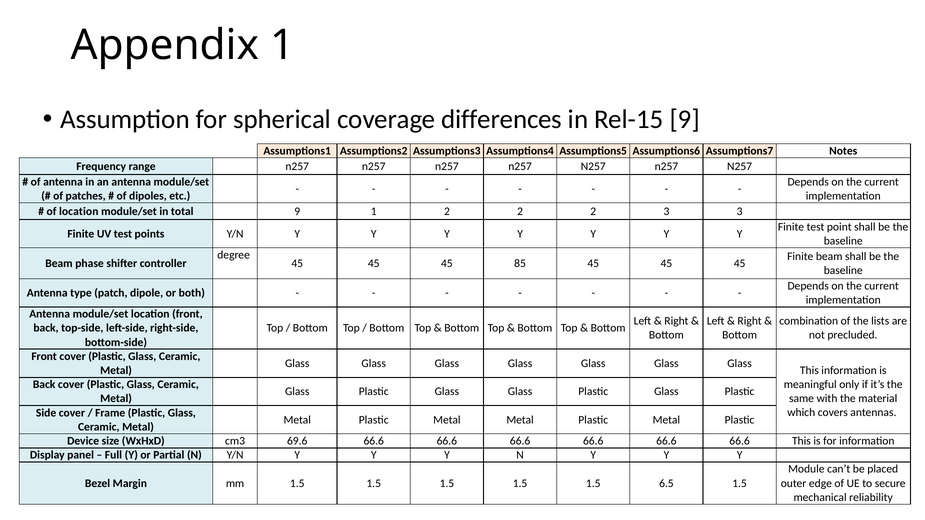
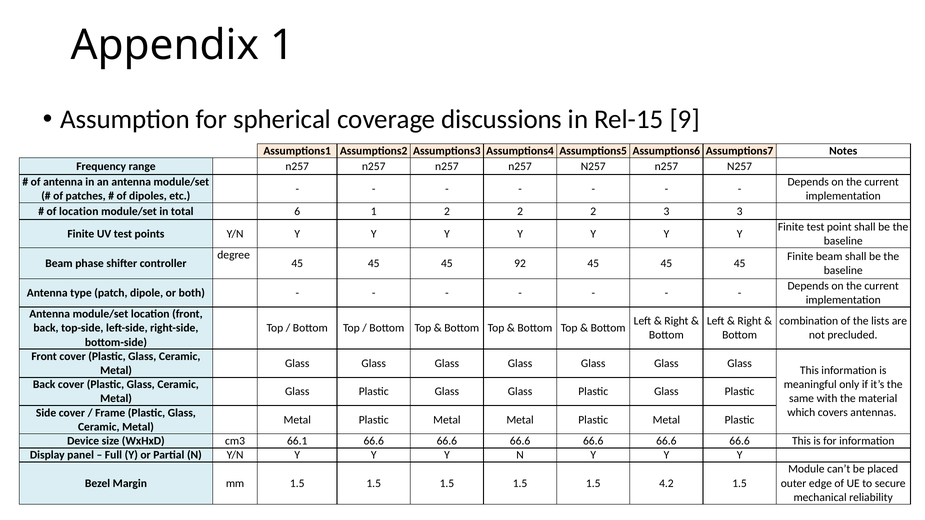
differences: differences -> discussions
total 9: 9 -> 6
85: 85 -> 92
69.6: 69.6 -> 66.1
6.5: 6.5 -> 4.2
